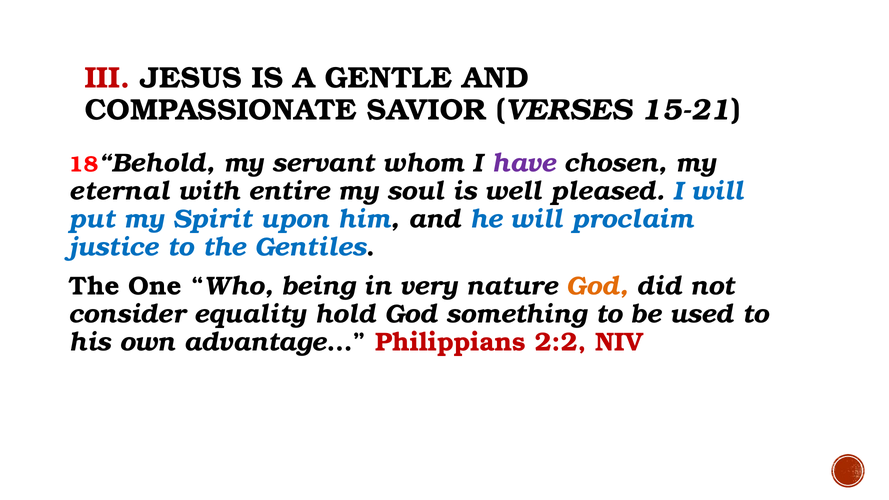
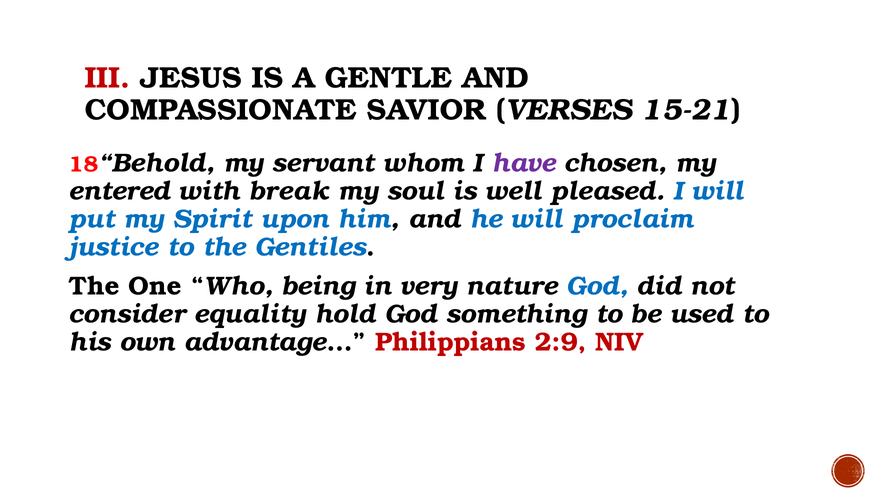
eternal: eternal -> entered
entire: entire -> break
God at (597, 286) colour: orange -> blue
2:2: 2:2 -> 2:9
